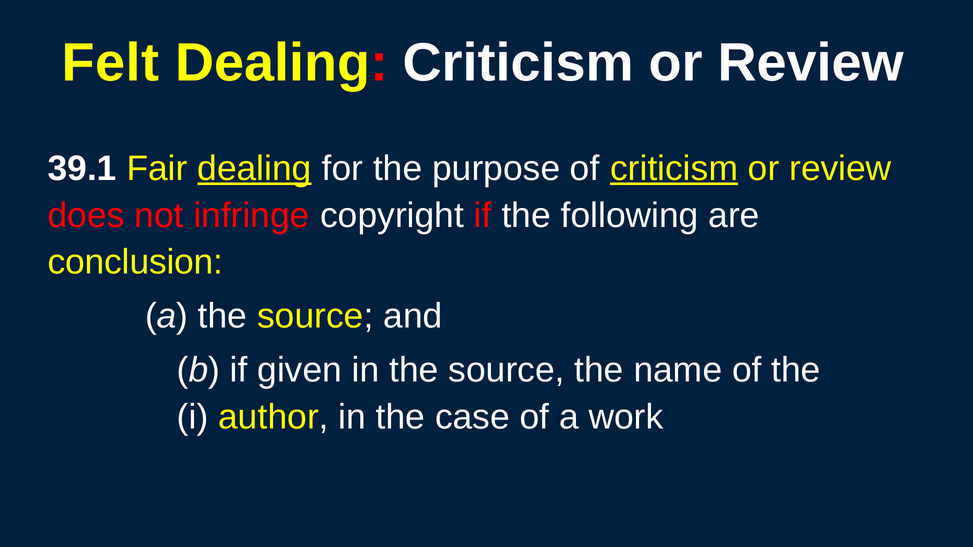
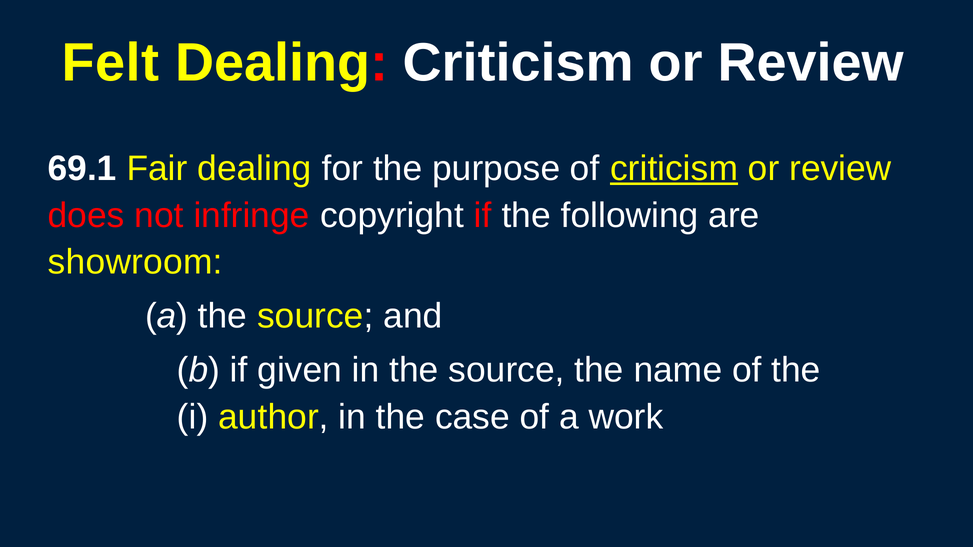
39.1: 39.1 -> 69.1
dealing at (254, 169) underline: present -> none
conclusion: conclusion -> showroom
